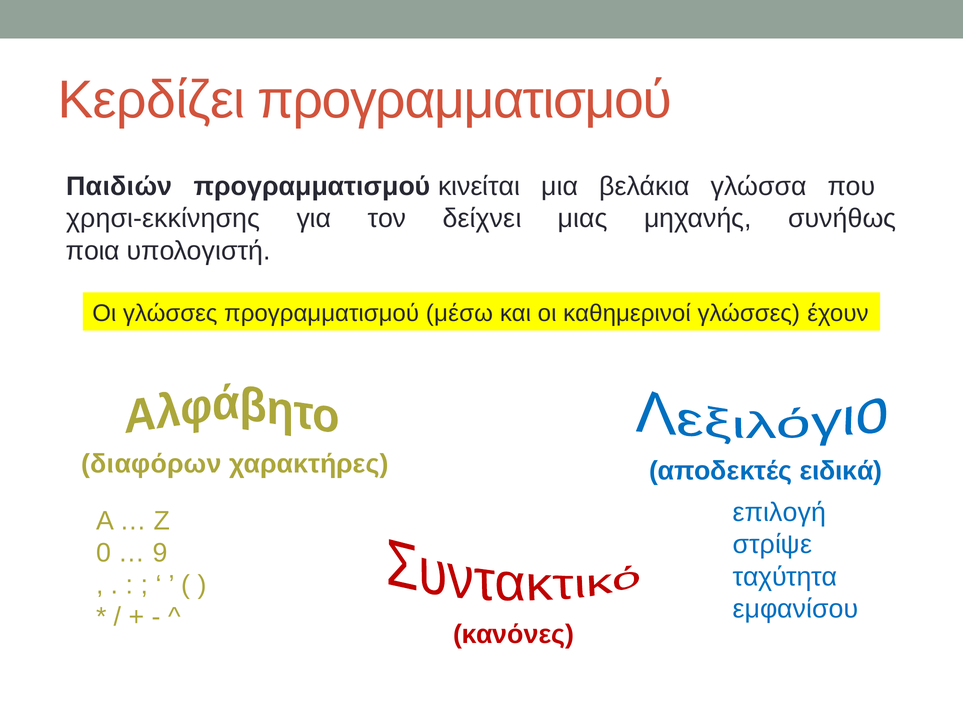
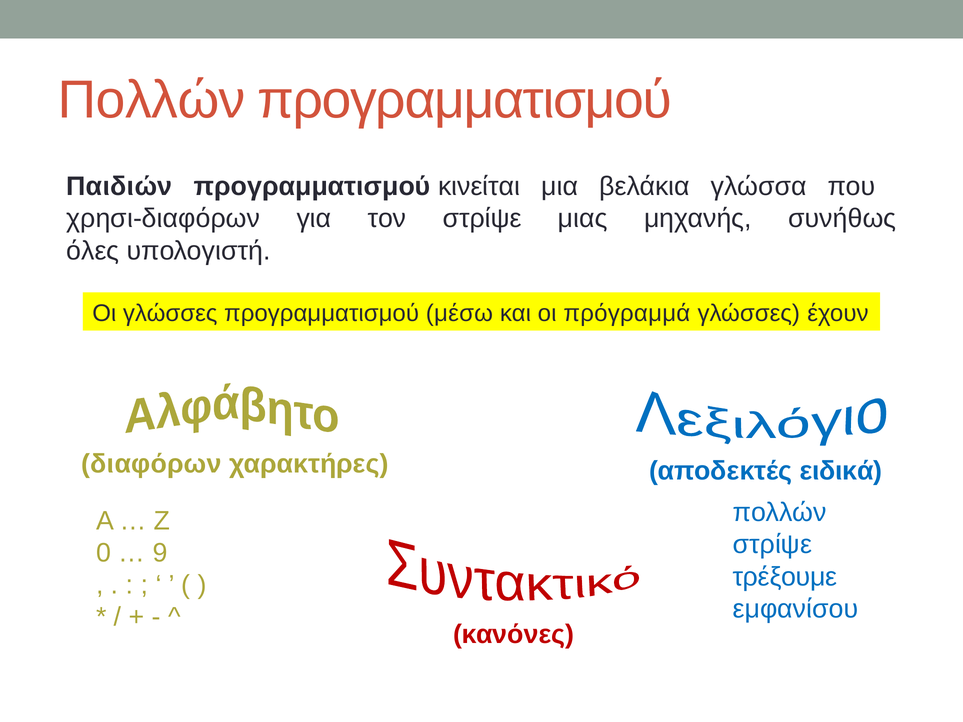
Κερδίζει at (152, 100): Κερδίζει -> Πολλών
χρησι-εκκίνησης: χρησι-εκκίνησης -> χρησι-διαφόρων
τον δείχνει: δείχνει -> στρίψε
ποια: ποια -> όλες
καθημερινοί: καθημερινοί -> πρόγραμμά
επιλογή at (779, 513): επιλογή -> πολλών
ταχύτητα: ταχύτητα -> τρέξουμε
